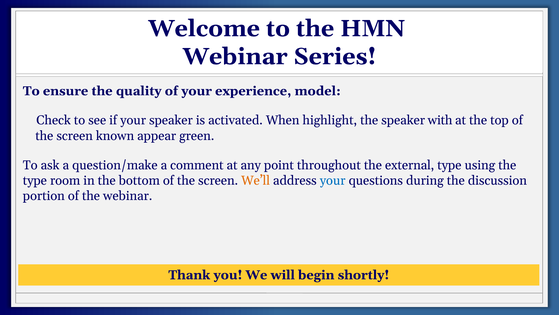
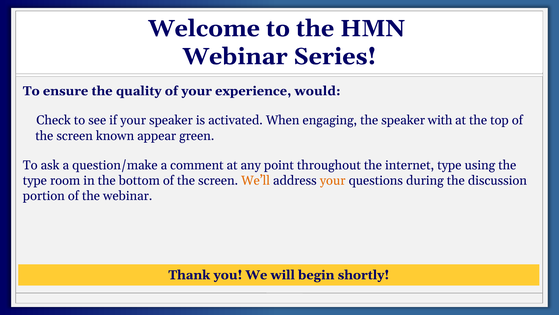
model: model -> would
highlight: highlight -> engaging
external: external -> internet
your at (333, 180) colour: blue -> orange
